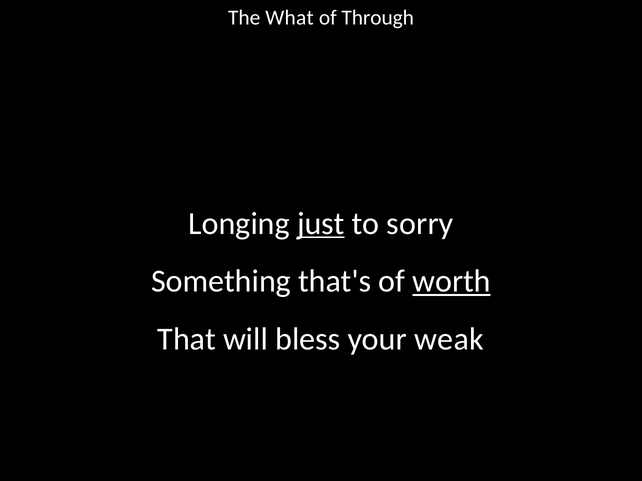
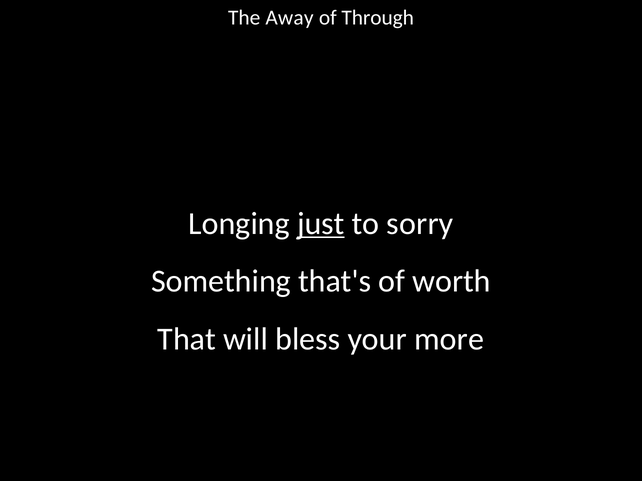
What: What -> Away
worth underline: present -> none
weak: weak -> more
